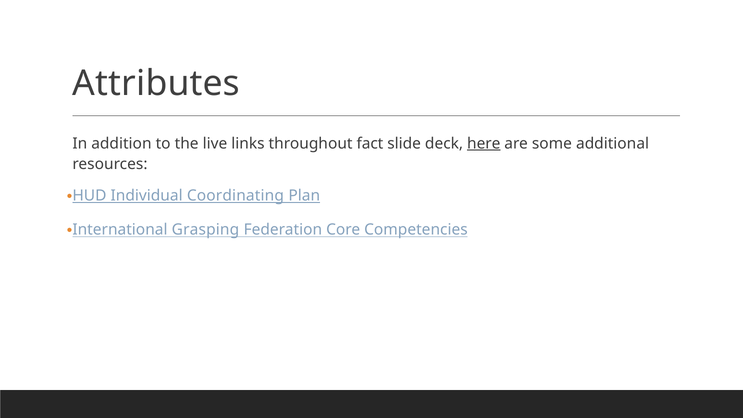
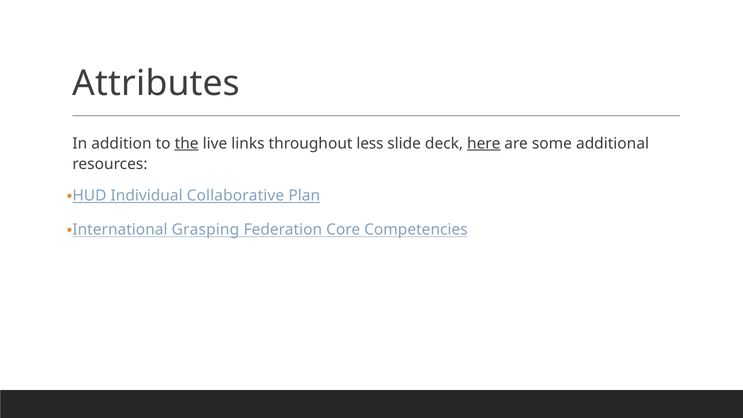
the underline: none -> present
fact: fact -> less
Coordinating: Coordinating -> Collaborative
